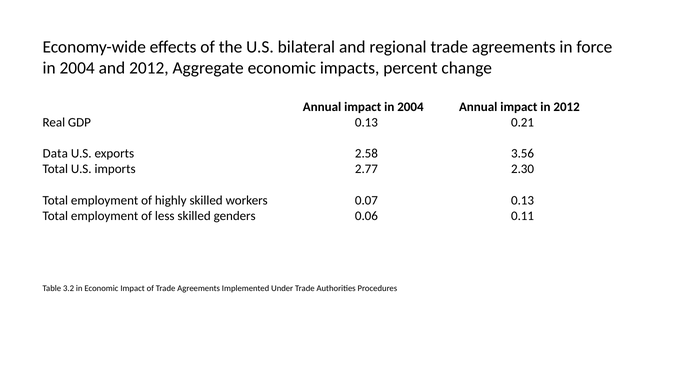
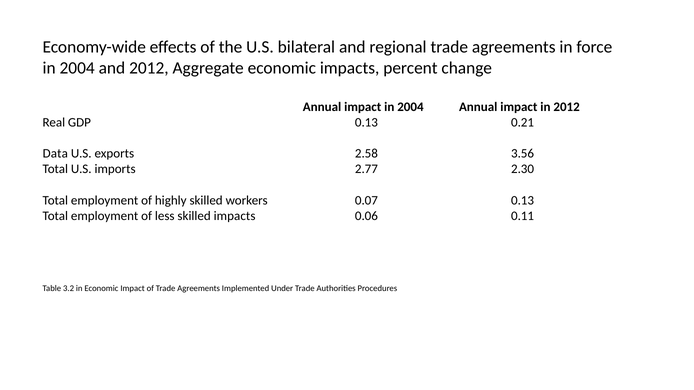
skilled genders: genders -> impacts
